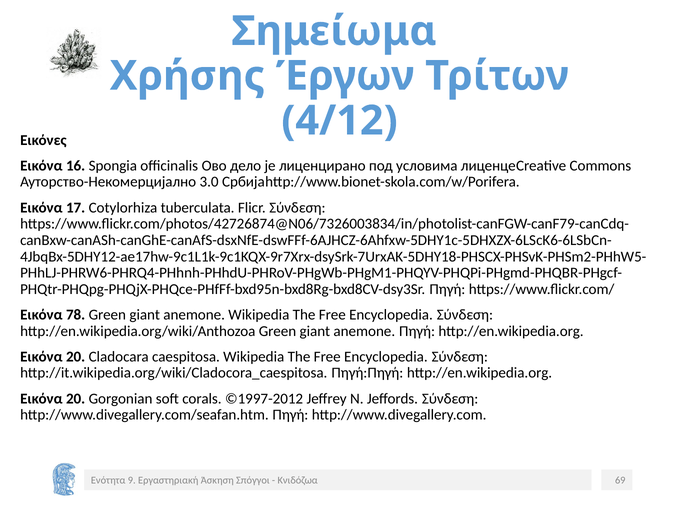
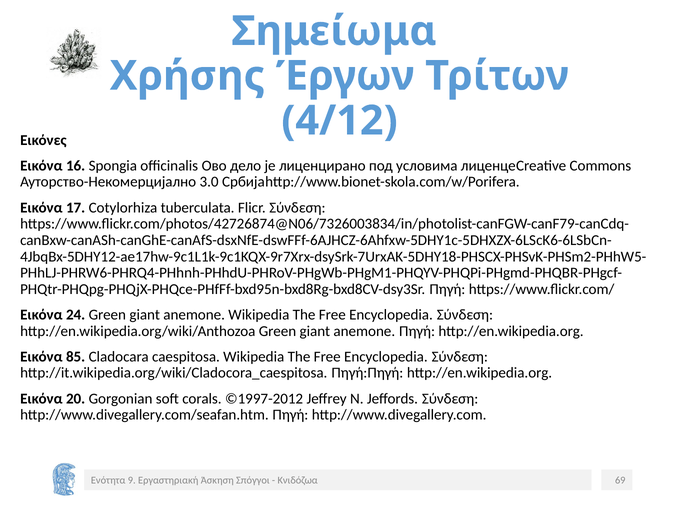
78: 78 -> 24
20 at (76, 357): 20 -> 85
